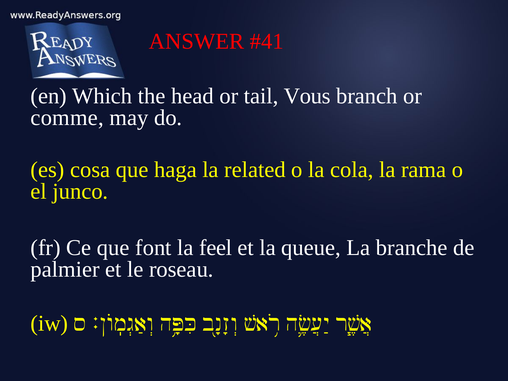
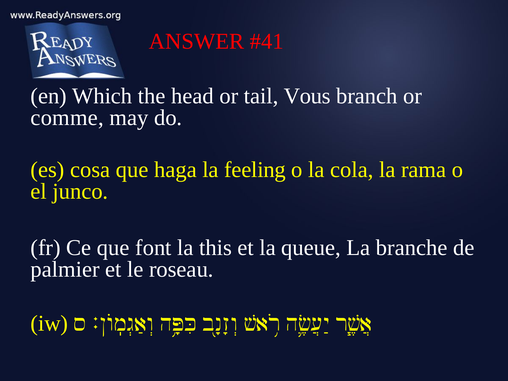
related: related -> feeling
feel: feel -> this
